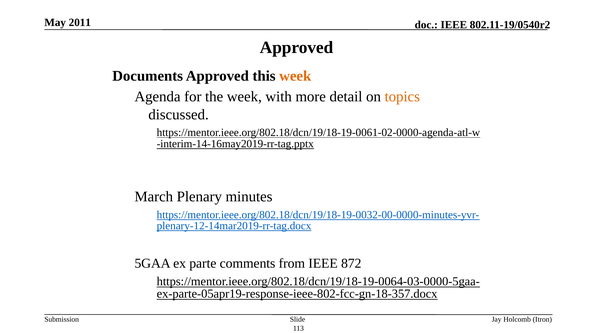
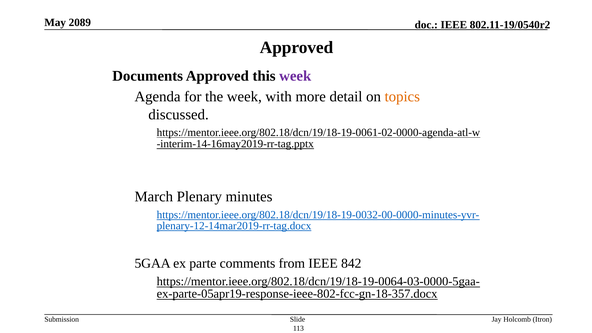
2011: 2011 -> 2089
week at (295, 76) colour: orange -> purple
872: 872 -> 842
